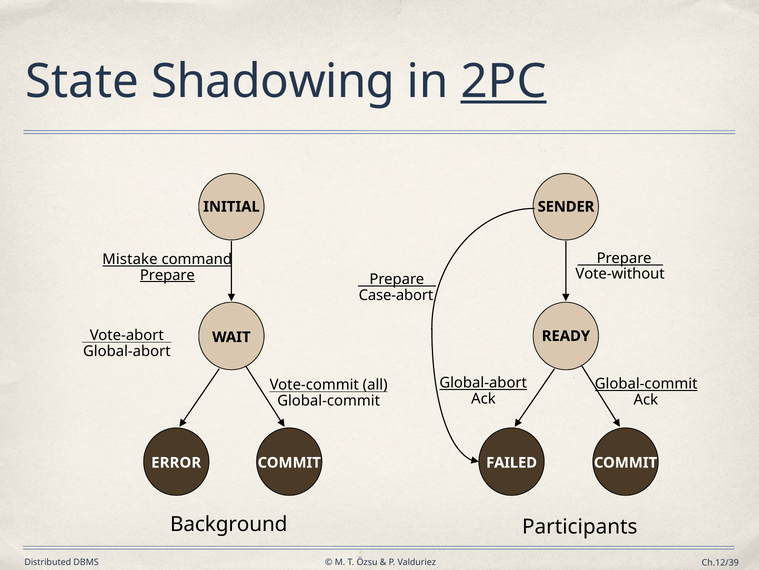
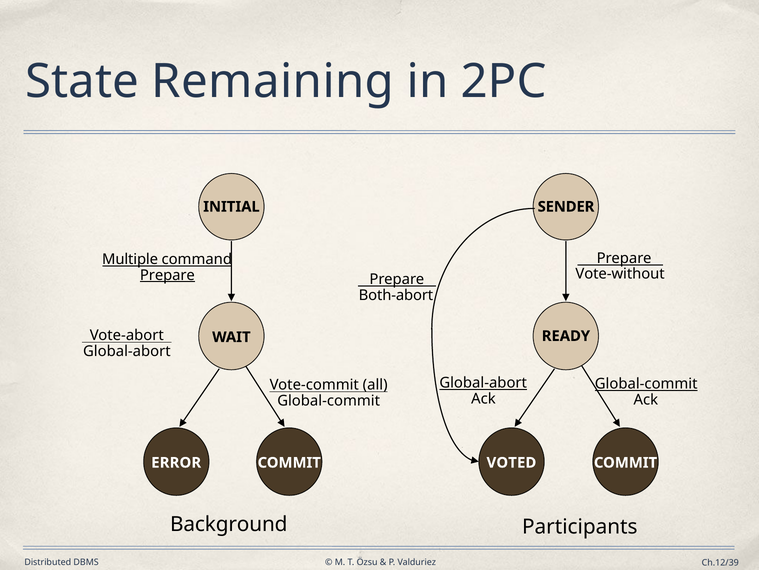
Shadowing: Shadowing -> Remaining
2PC underline: present -> none
Mistake: Mistake -> Multiple
Case-abort: Case-abort -> Both-abort
FAILED: FAILED -> VOTED
